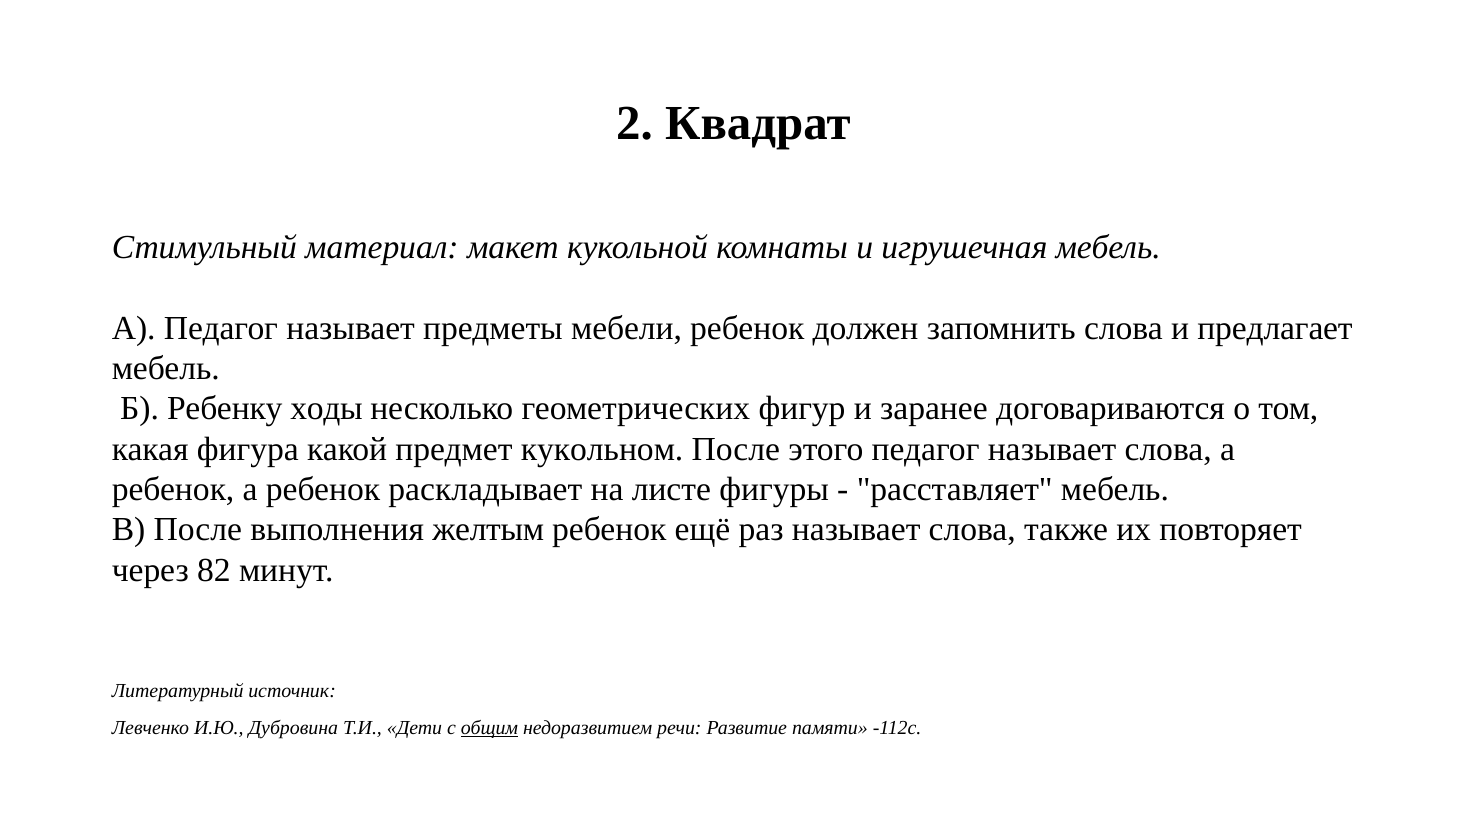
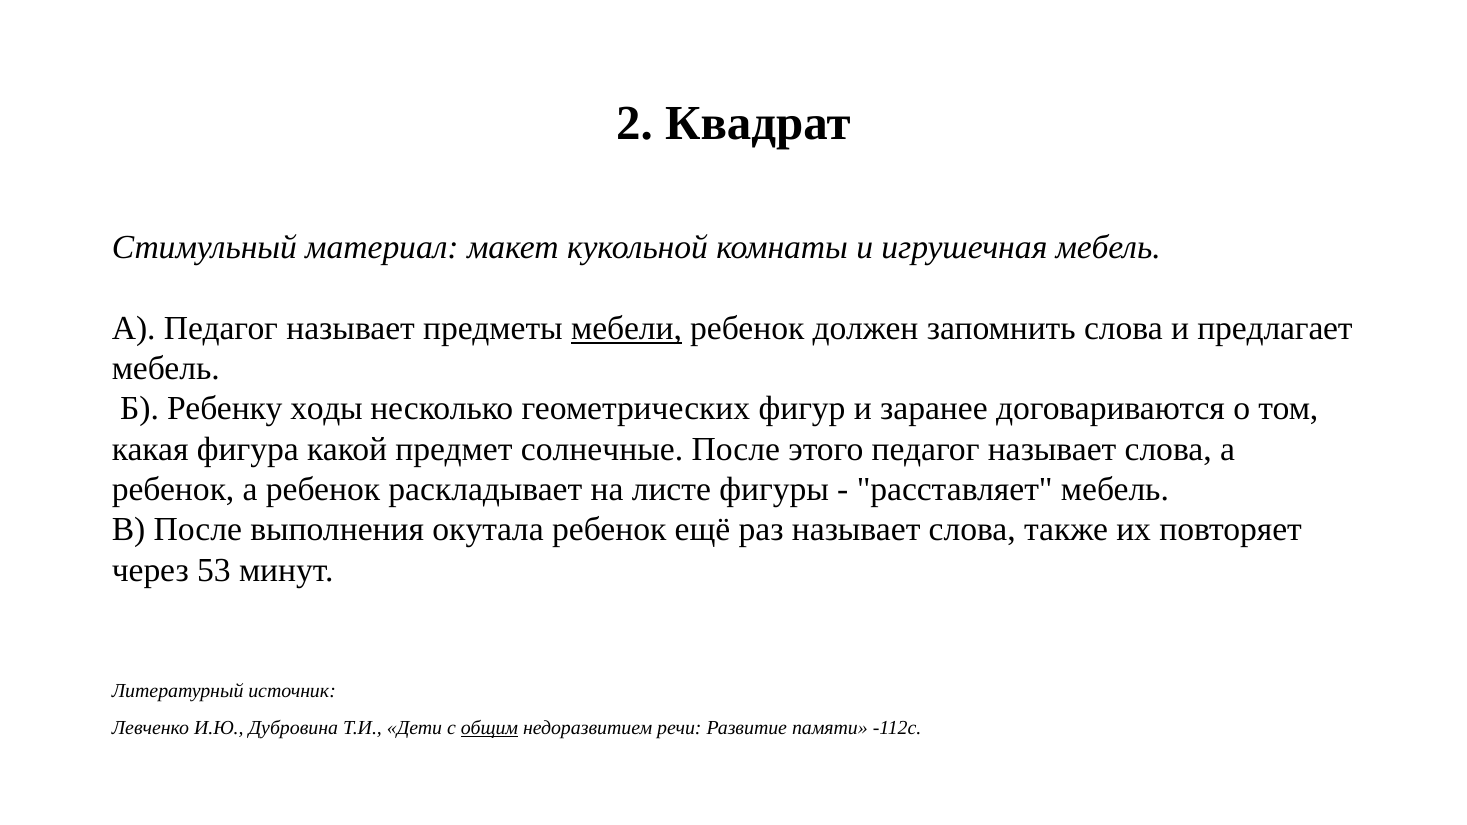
мебели underline: none -> present
кукольном: кукольном -> солнечные
желтым: желтым -> окутала
82: 82 -> 53
